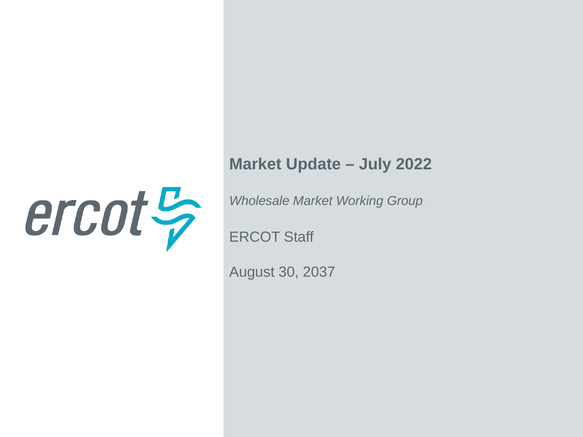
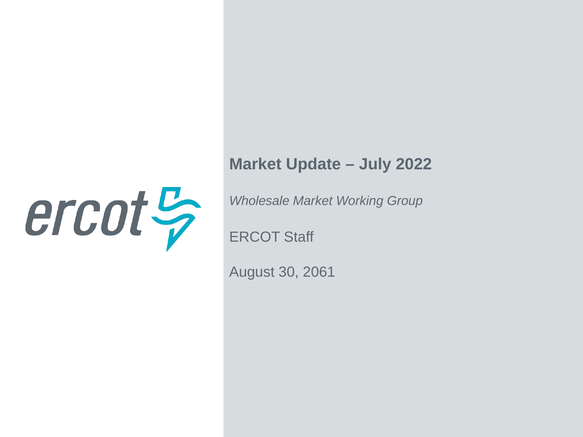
2037: 2037 -> 2061
